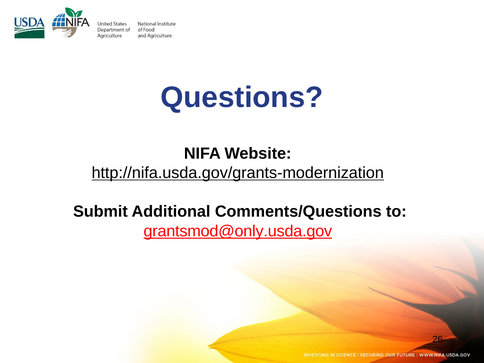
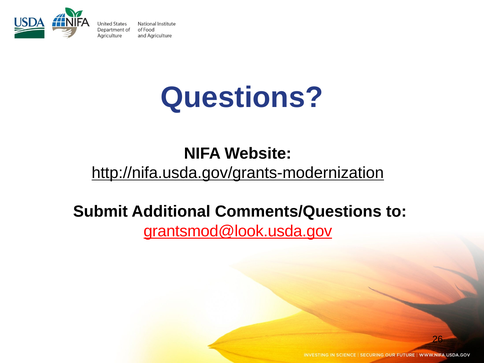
grantsmod@only.usda.gov: grantsmod@only.usda.gov -> grantsmod@look.usda.gov
